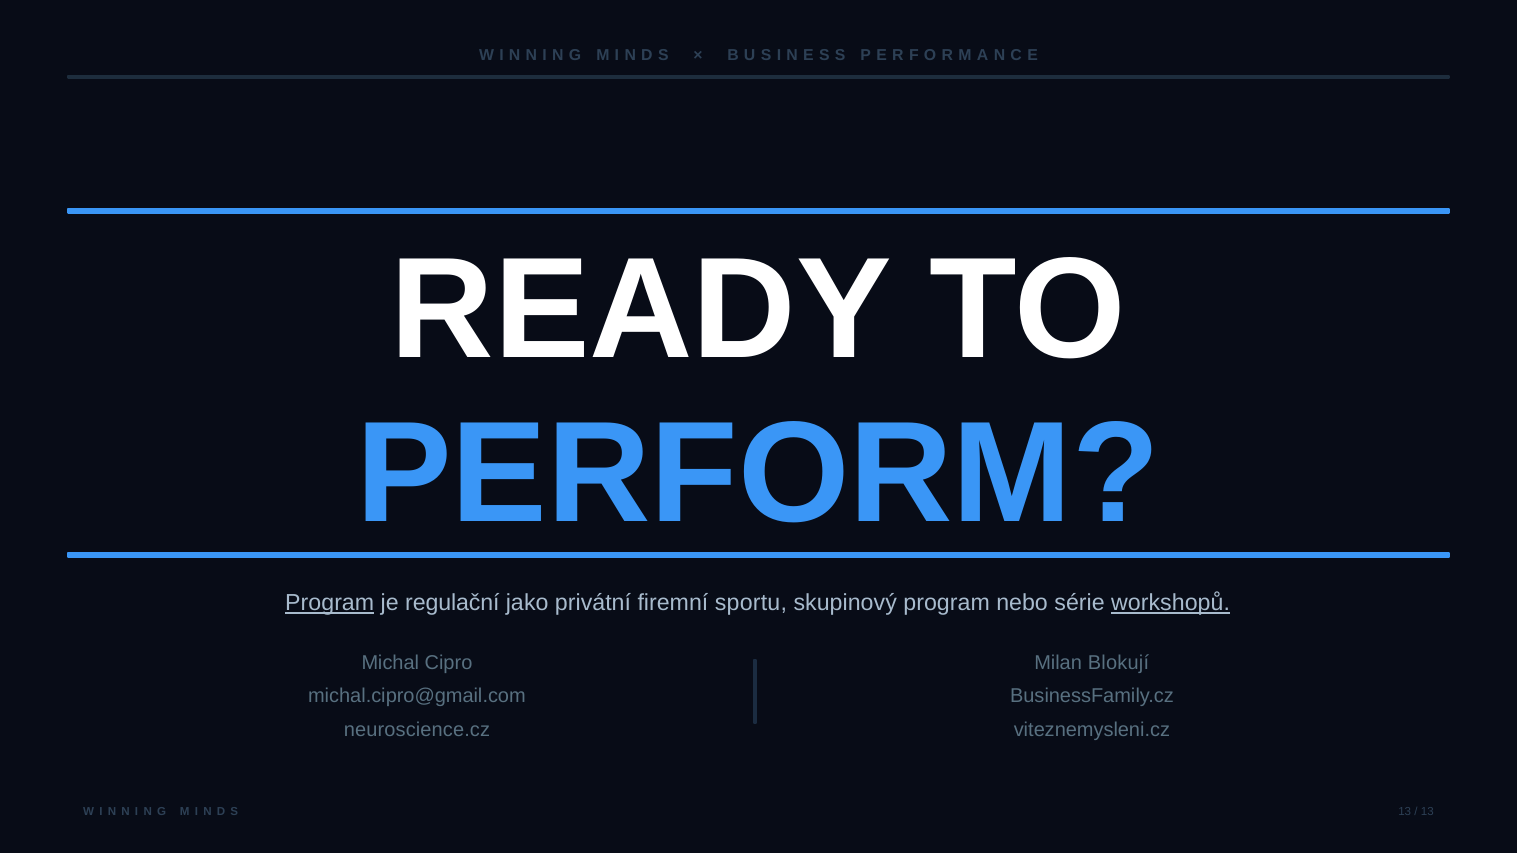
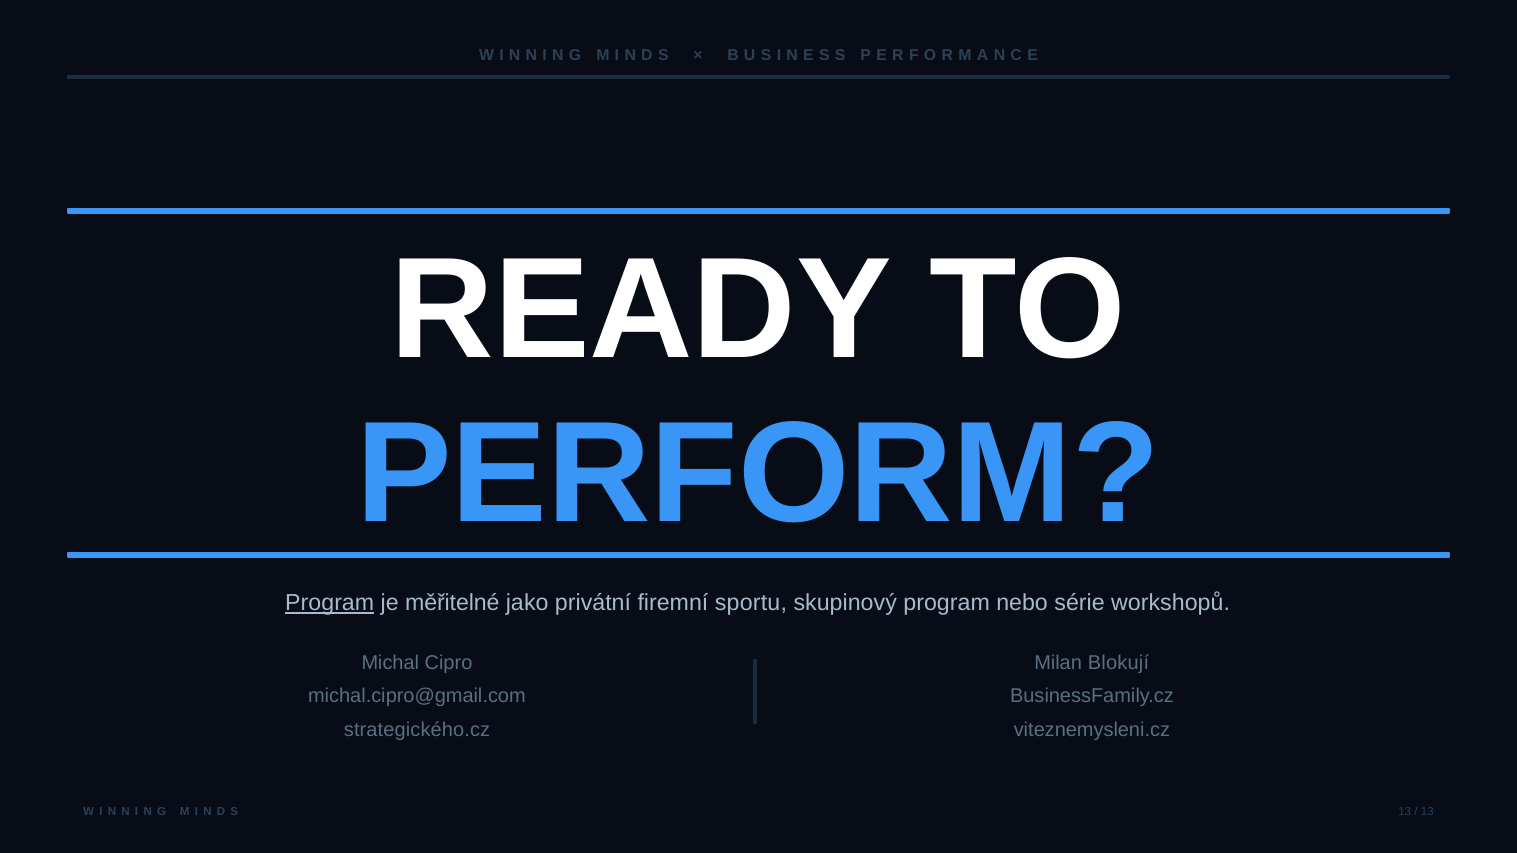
regulační: regulační -> měřitelné
workshopů underline: present -> none
neuroscience.cz: neuroscience.cz -> strategického.cz
